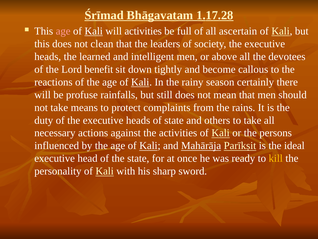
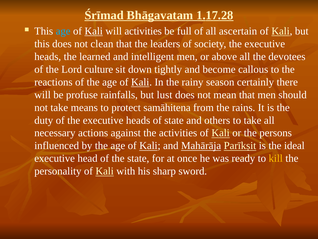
age at (63, 31) colour: pink -> light blue
benefit: benefit -> culture
still: still -> lust
complaints: complaints -> samāhitena
